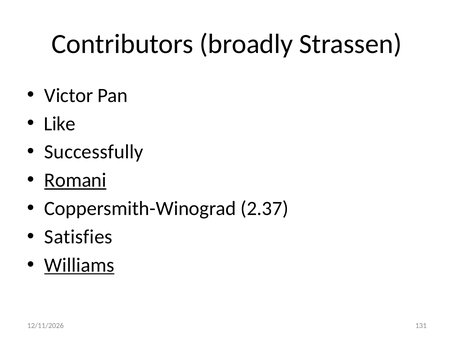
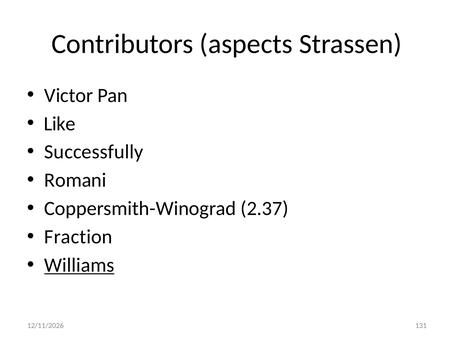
broadly: broadly -> aspects
Romani underline: present -> none
Satisfies: Satisfies -> Fraction
